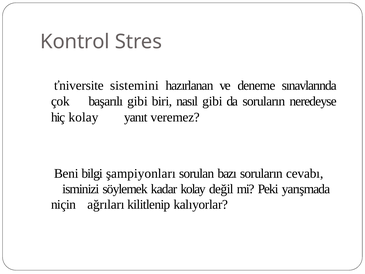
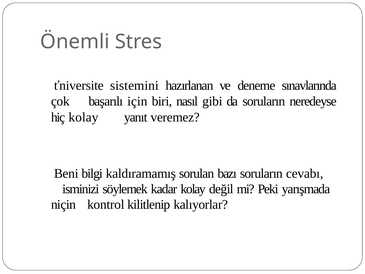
Kontrol: Kontrol -> Önemli
başarılı gibi: gibi -> için
şampiyonları: şampiyonları -> kaldıramamış
ağrıları: ağrıları -> kontrol
